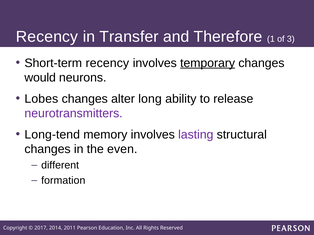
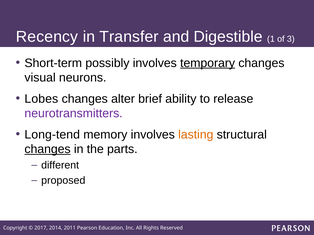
Therefore: Therefore -> Digestible
Short-term recency: recency -> possibly
would: would -> visual
long: long -> brief
lasting colour: purple -> orange
changes at (48, 150) underline: none -> present
even: even -> parts
formation: formation -> proposed
